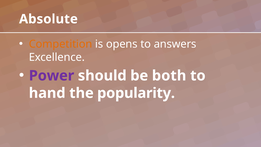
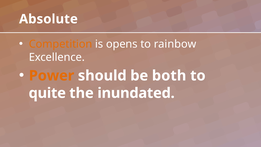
answers: answers -> rainbow
Power colour: purple -> orange
hand: hand -> quite
popularity: popularity -> inundated
